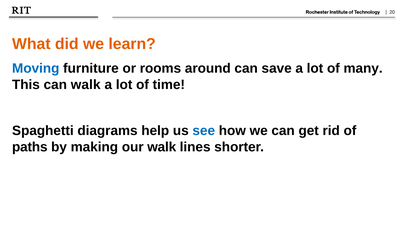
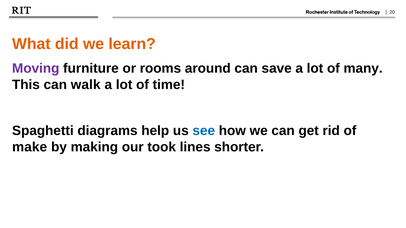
Moving colour: blue -> purple
paths: paths -> make
our walk: walk -> took
